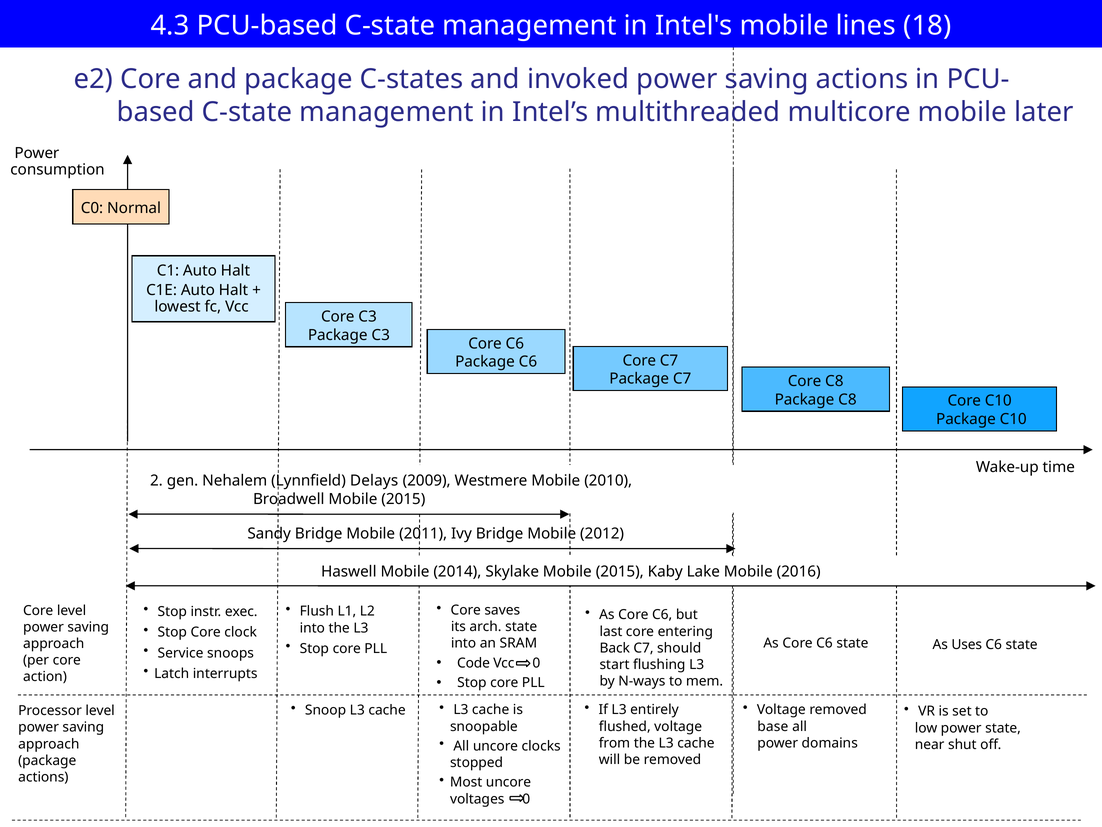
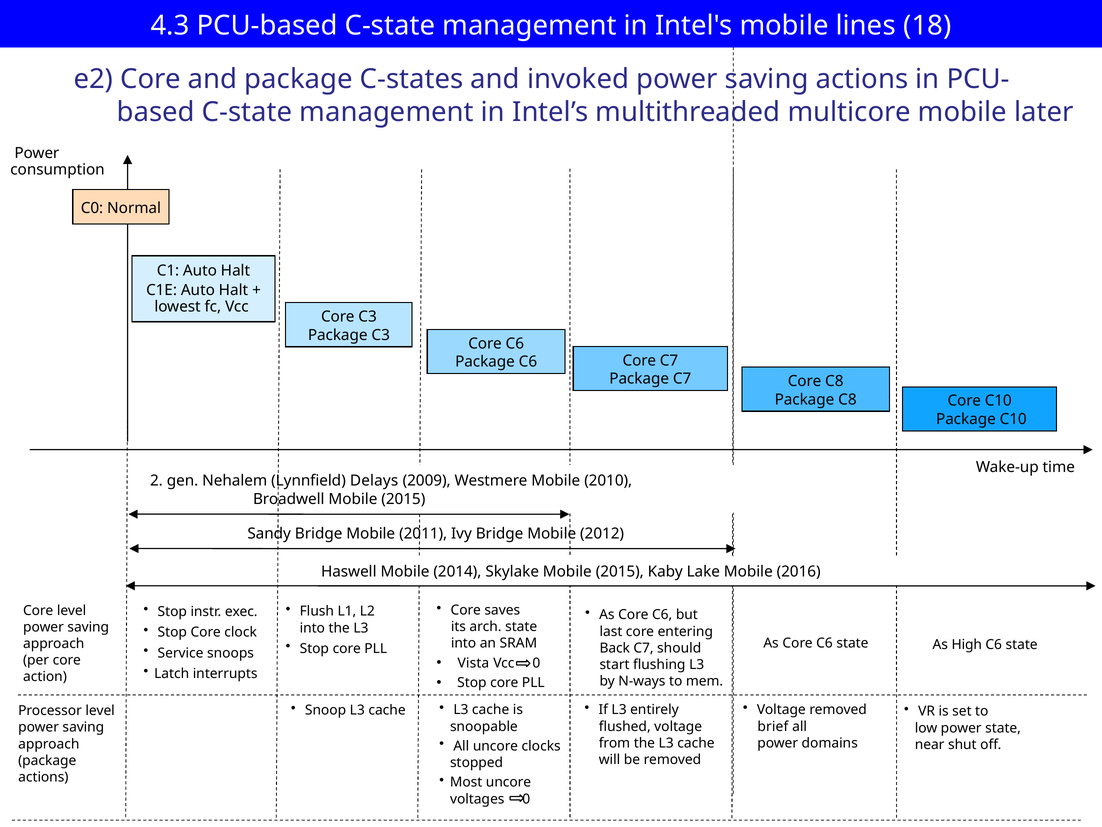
Uses: Uses -> High
Code: Code -> Vista
base: base -> brief
